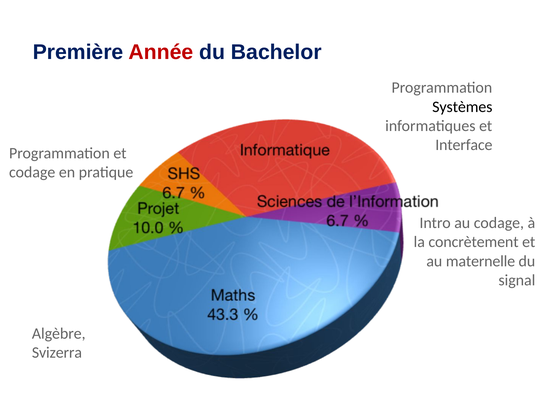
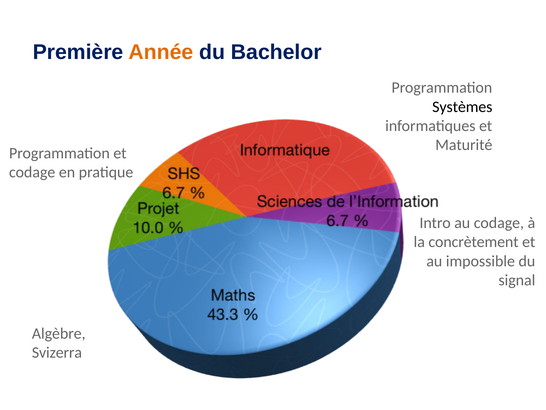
Année colour: red -> orange
Interface: Interface -> Maturité
maternelle: maternelle -> impossible
